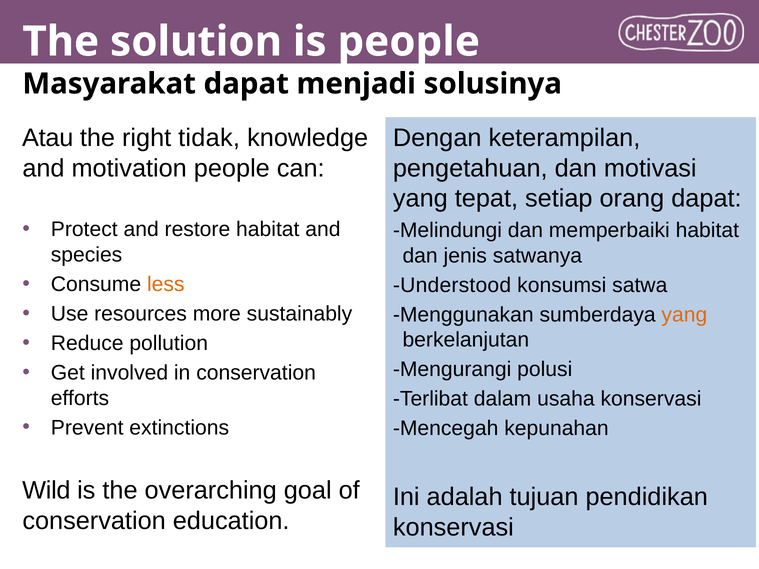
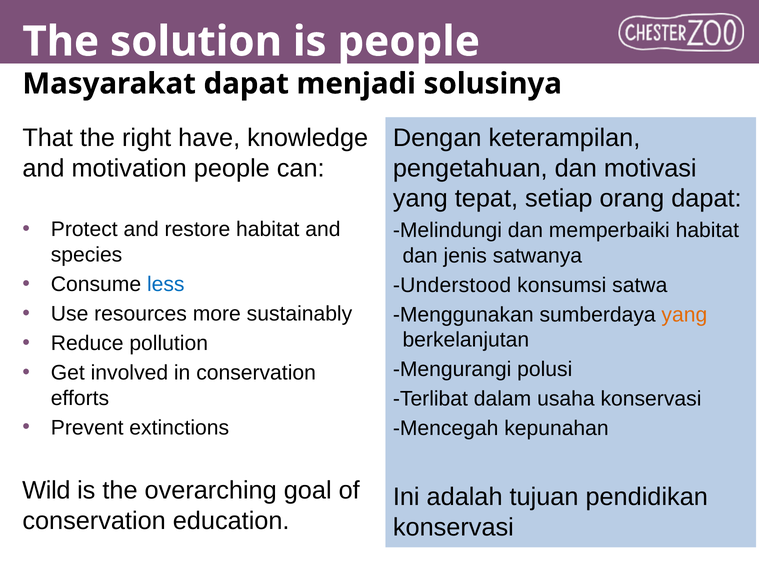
Atau: Atau -> That
tidak: tidak -> have
less colour: orange -> blue
